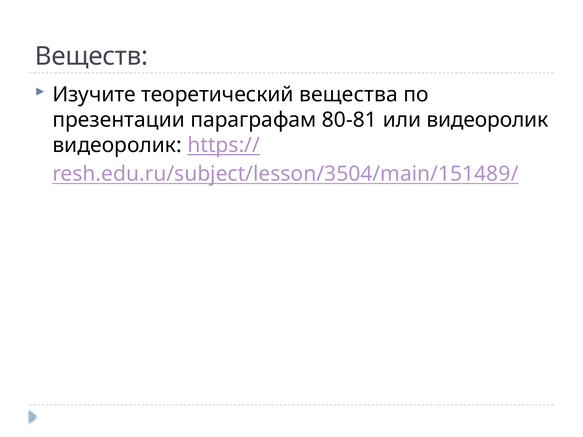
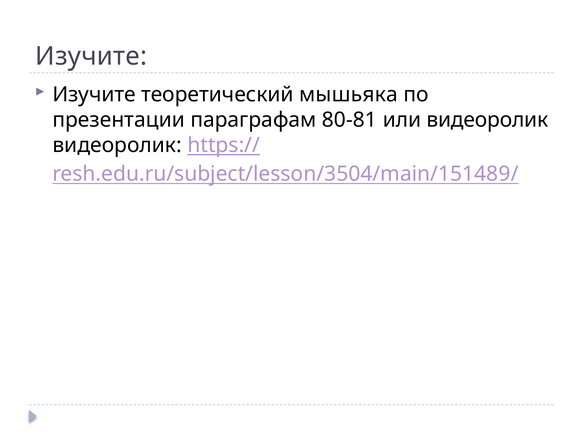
Веществ at (91, 56): Веществ -> Изучите
вещества: вещества -> мышьяка
